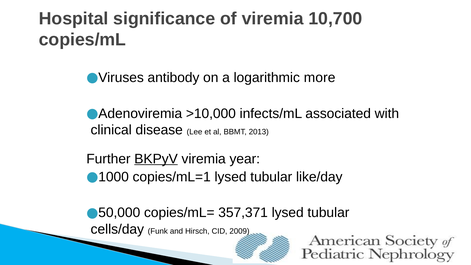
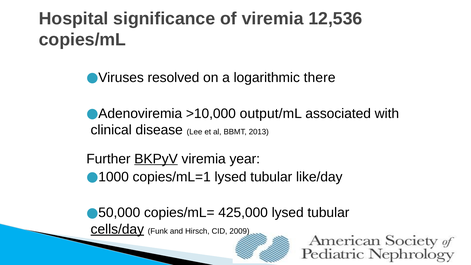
10,700: 10,700 -> 12,536
antibody: antibody -> resolved
more: more -> there
infects/mL: infects/mL -> output/mL
357,371: 357,371 -> 425,000
cells/day underline: none -> present
